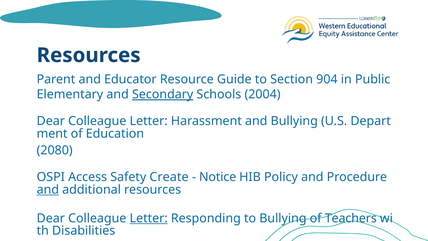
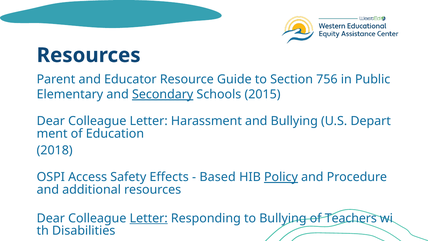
904: 904 -> 756
2004: 2004 -> 2015
2080: 2080 -> 2018
Create: Create -> Effects
Notice: Notice -> Based
Policy underline: none -> present
and at (48, 189) underline: present -> none
